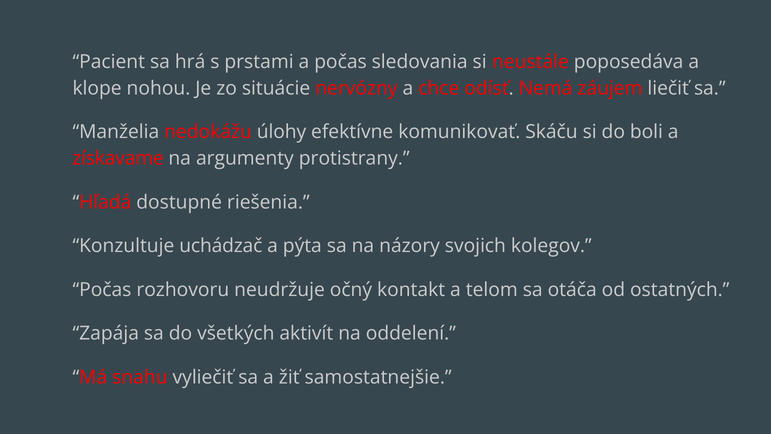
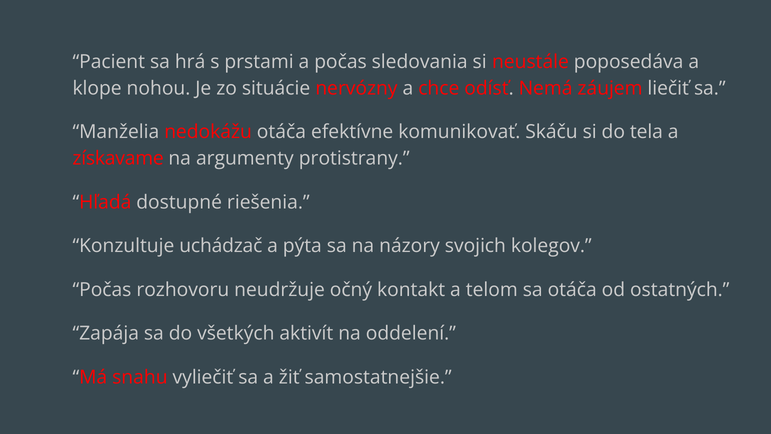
nedokážu úlohy: úlohy -> otáča
boli: boli -> tela
